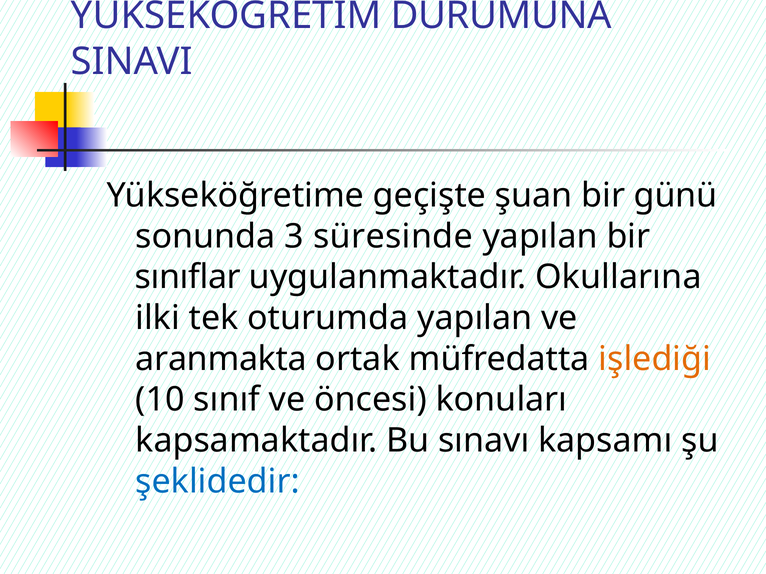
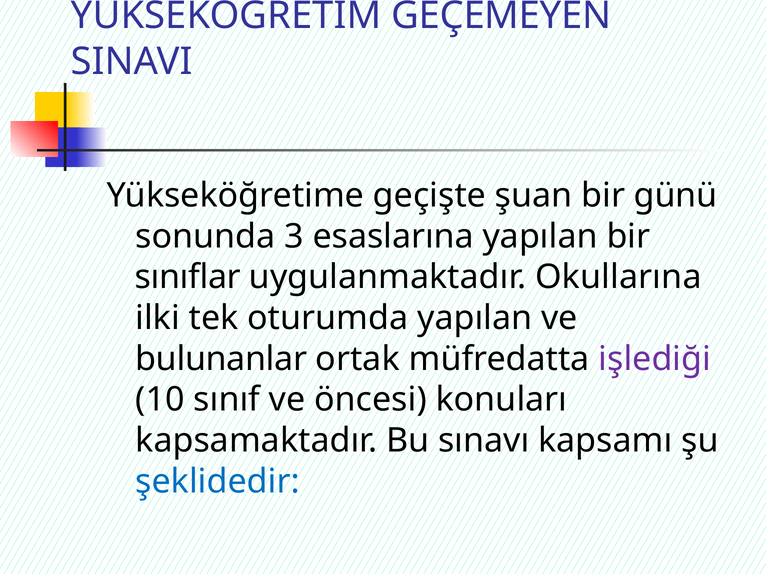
DURUMUNA: DURUMUNA -> GEÇEMEYEN
süresinde: süresinde -> esaslarına
aranmakta: aranmakta -> bulunanlar
işlediği colour: orange -> purple
